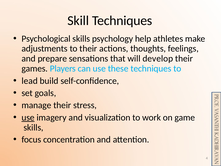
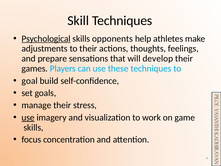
Psychological underline: none -> present
psychology: psychology -> opponents
lead: lead -> goal
